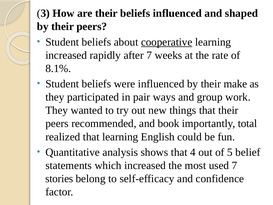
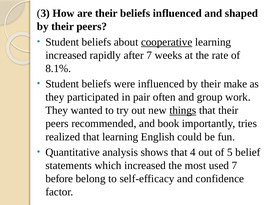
ways: ways -> often
things underline: none -> present
total: total -> tries
stories: stories -> before
